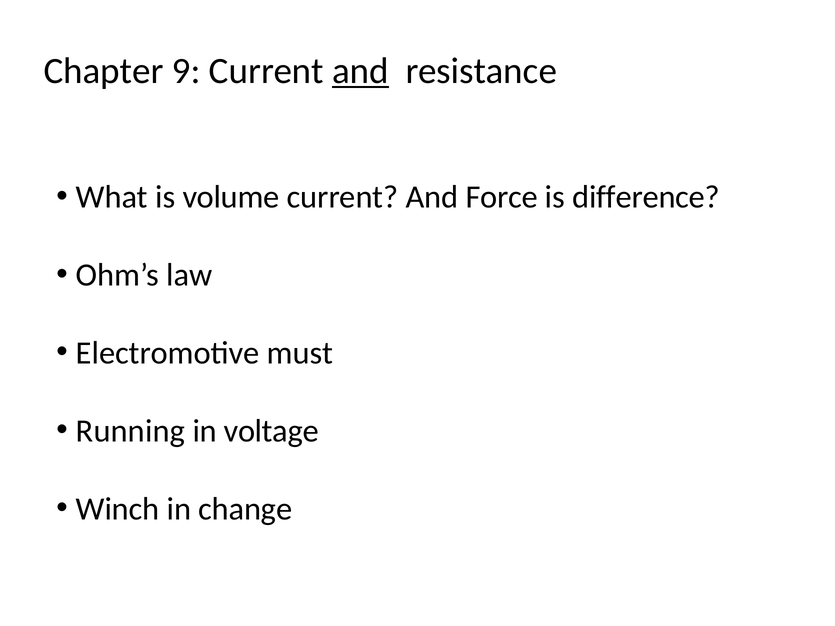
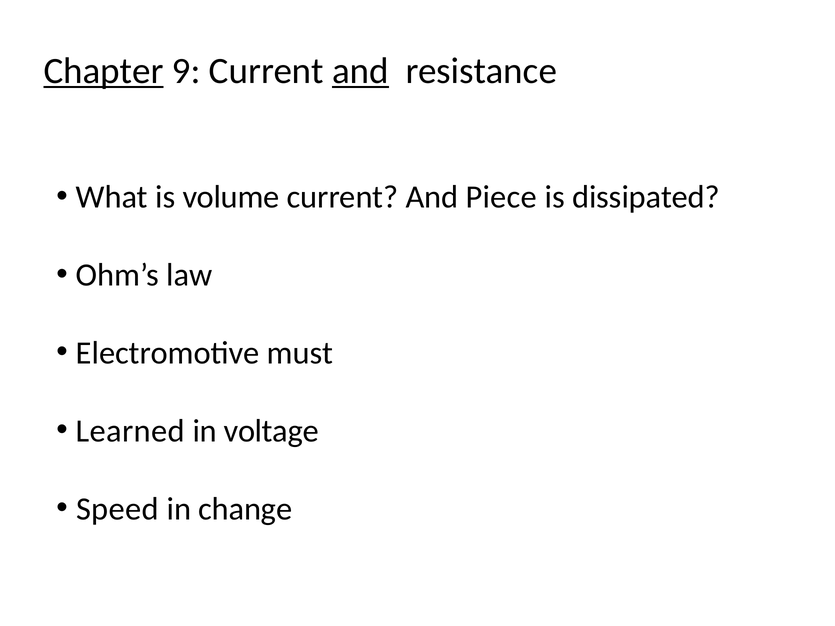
Chapter underline: none -> present
Force: Force -> Piece
difference: difference -> dissipated
Running: Running -> Learned
Winch: Winch -> Speed
